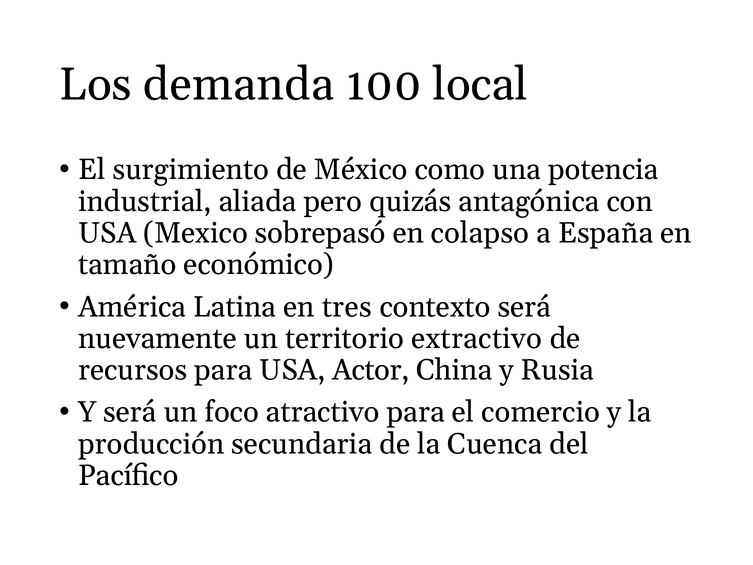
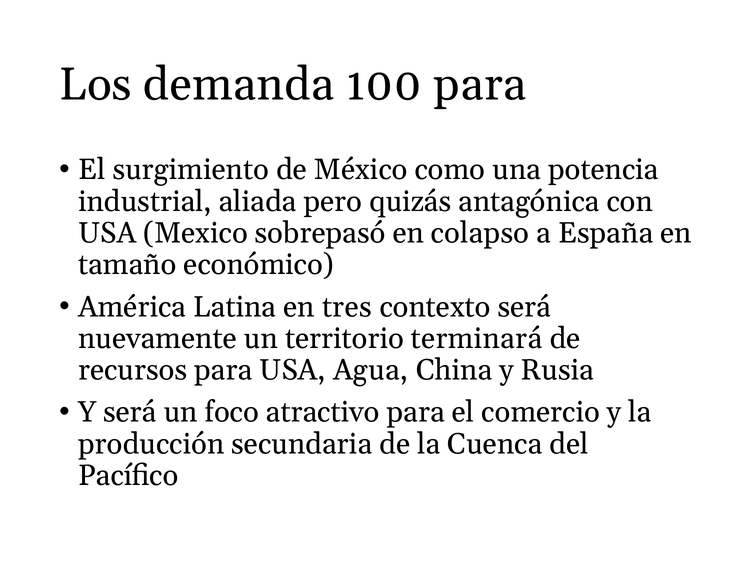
100 local: local -> para
extractivo: extractivo -> terminará
Actor: Actor -> Agua
